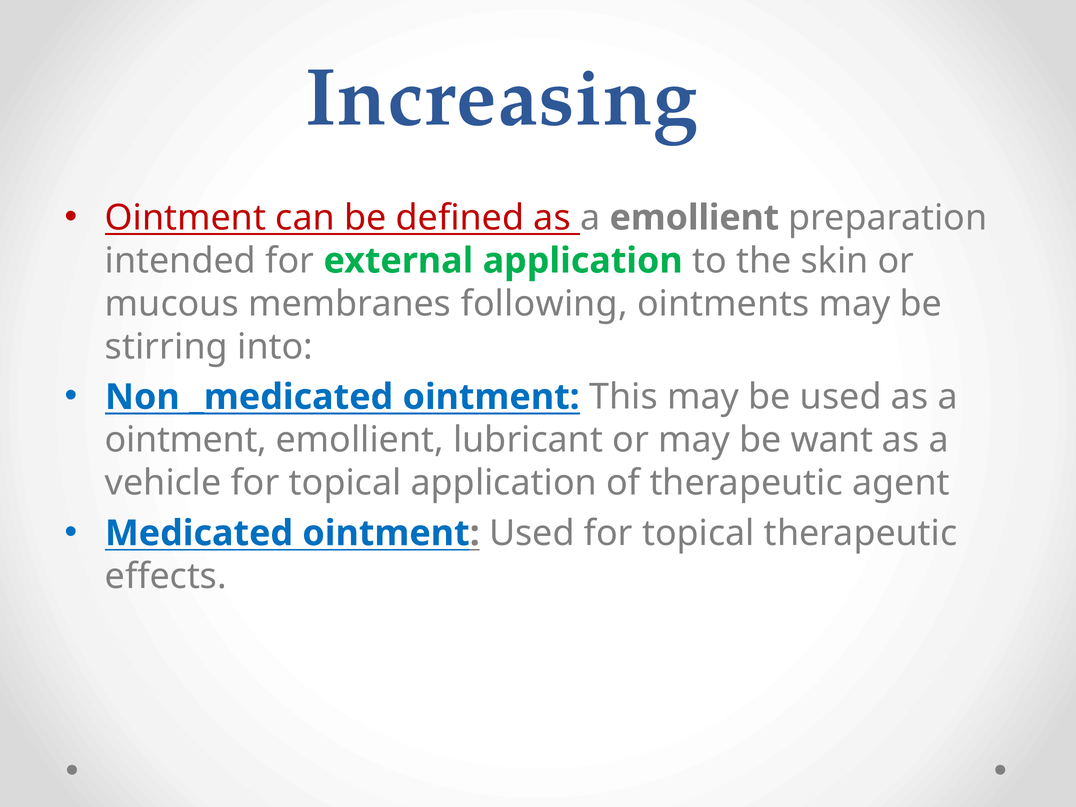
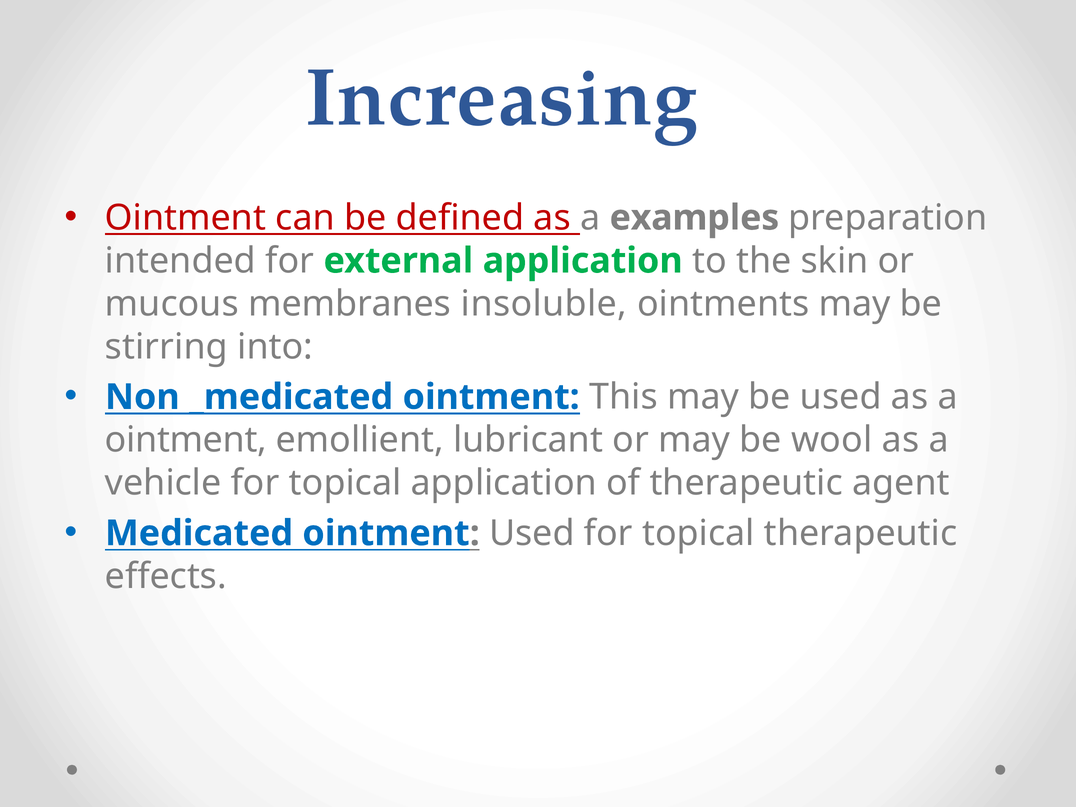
a emollient: emollient -> examples
following: following -> insoluble
want: want -> wool
